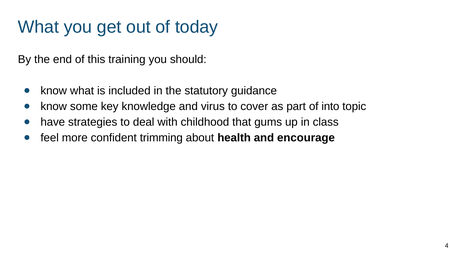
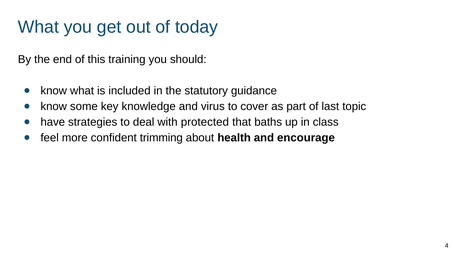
into: into -> last
childhood: childhood -> protected
gums: gums -> baths
